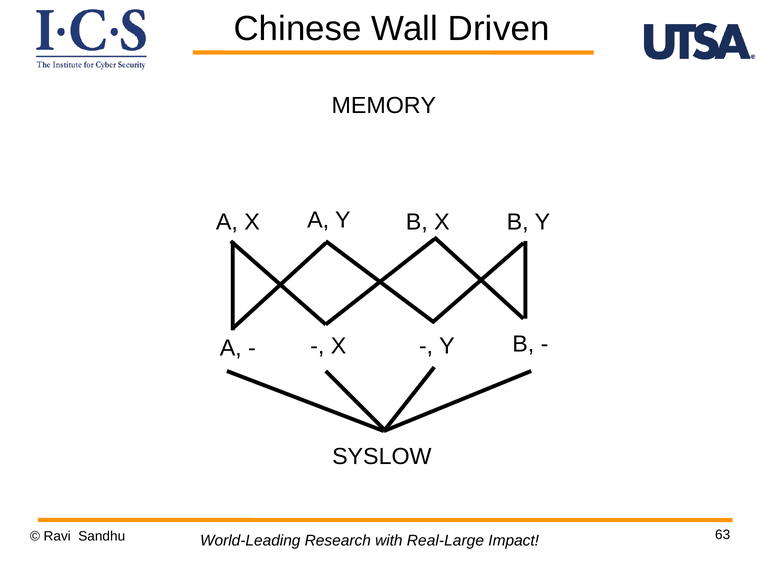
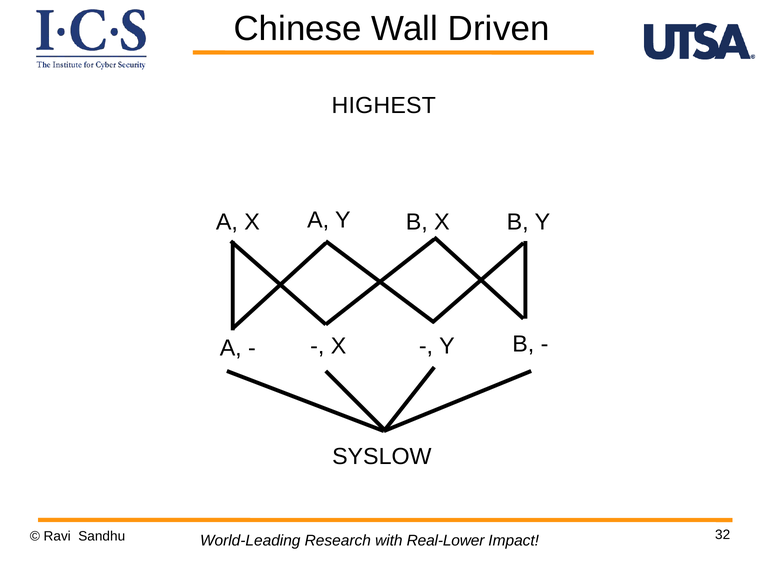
MEMORY: MEMORY -> HIGHEST
63: 63 -> 32
Real-Large: Real-Large -> Real-Lower
